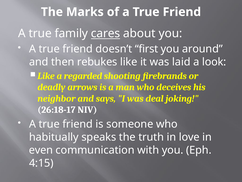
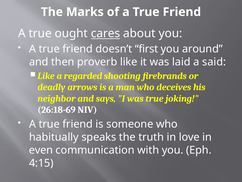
family: family -> ought
rebukes: rebukes -> proverb
look: look -> said
was deal: deal -> true
26:18-17: 26:18-17 -> 26:18-69
